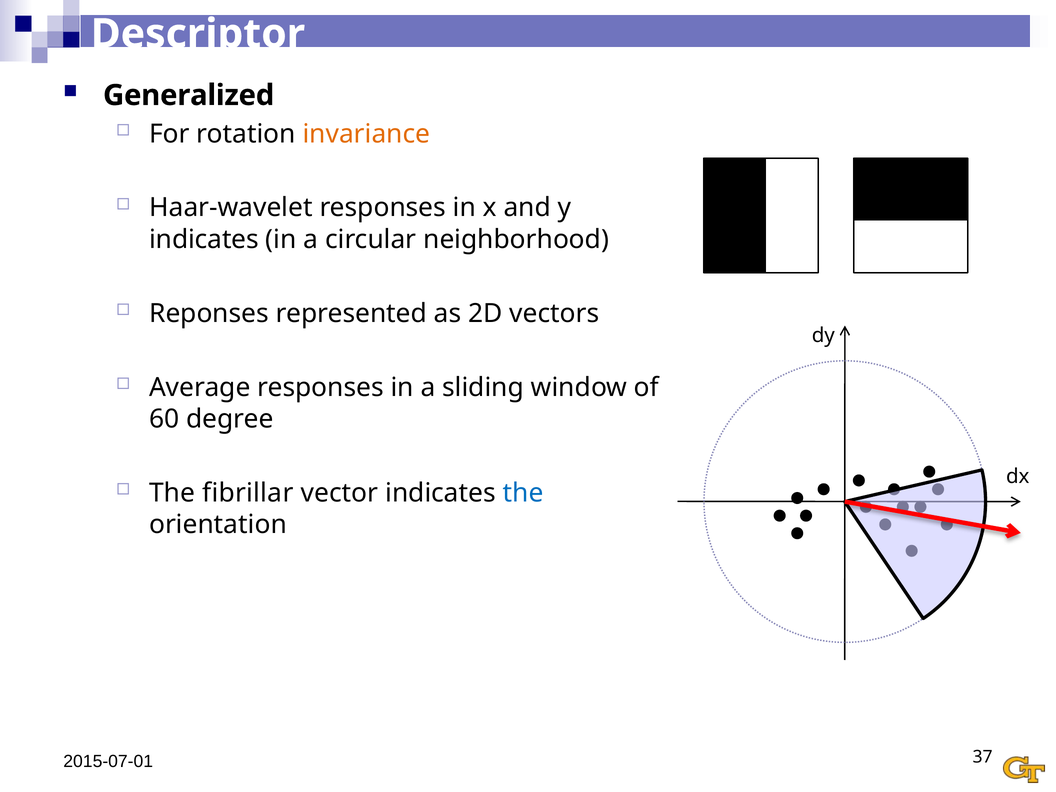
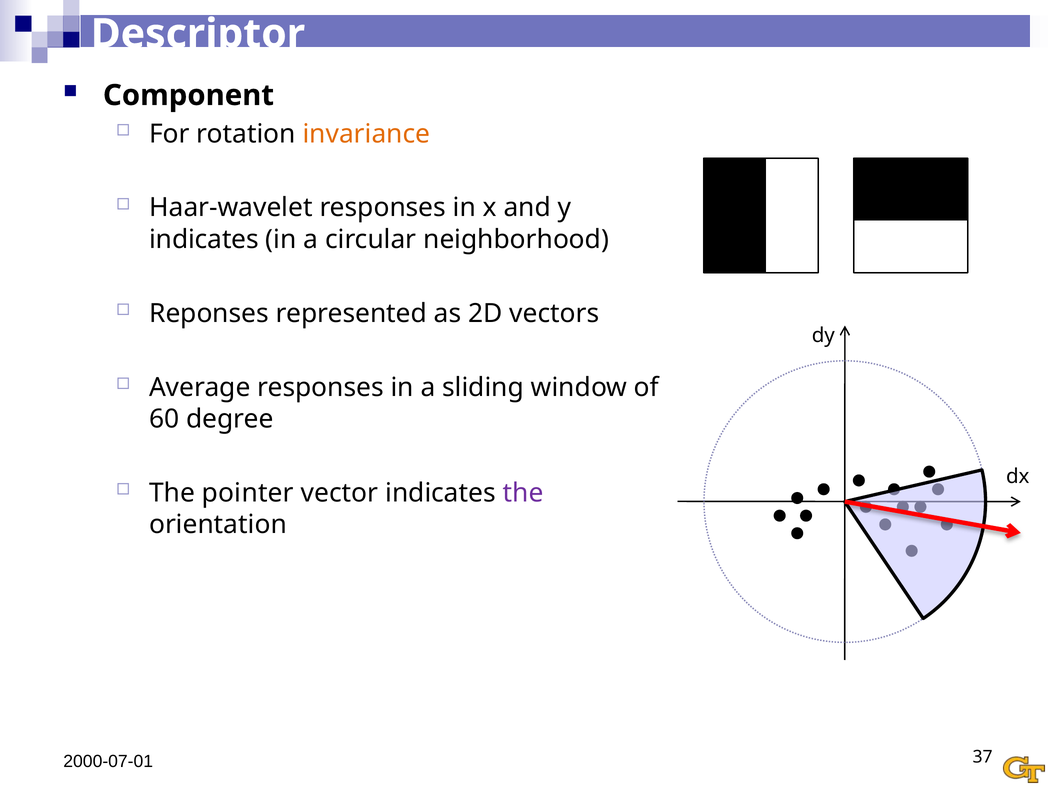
Generalized: Generalized -> Component
fibrillar: fibrillar -> pointer
the at (523, 493) colour: blue -> purple
2015-07-01: 2015-07-01 -> 2000-07-01
